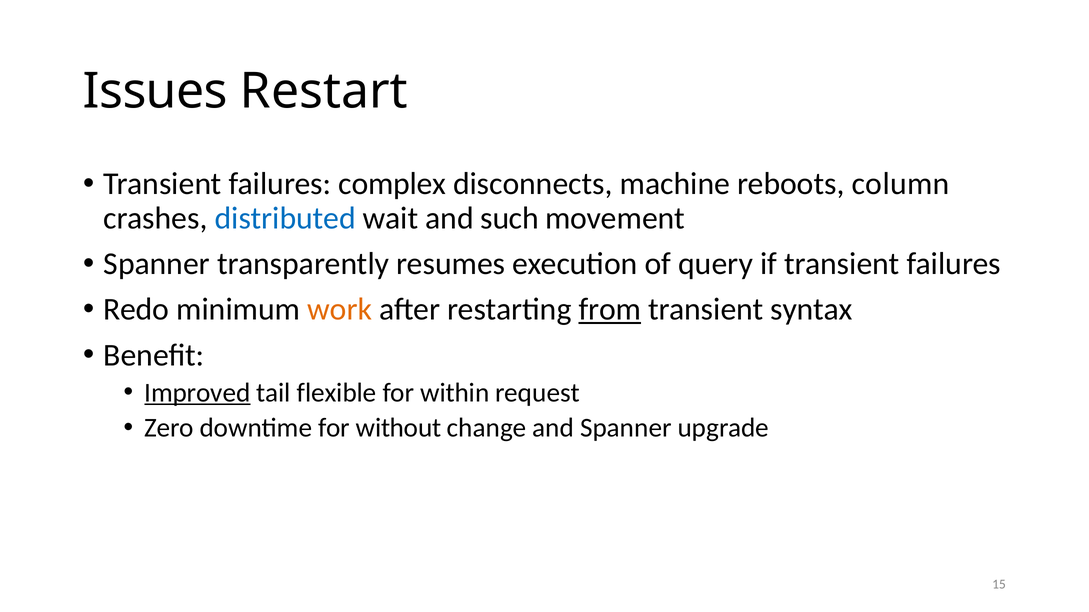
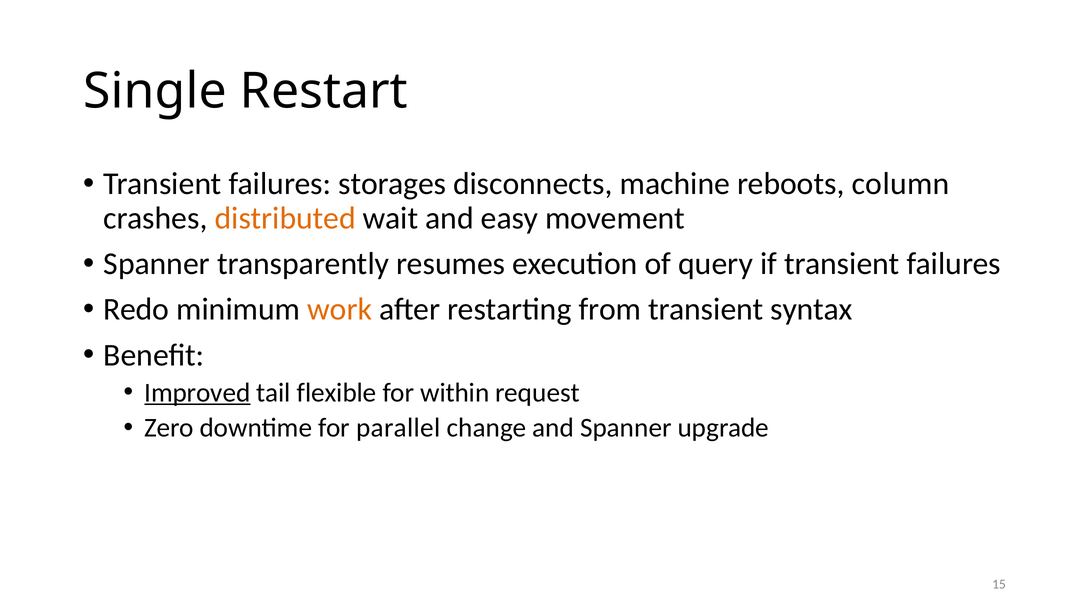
Issues: Issues -> Single
complex: complex -> storages
distributed colour: blue -> orange
such: such -> easy
from underline: present -> none
without: without -> parallel
